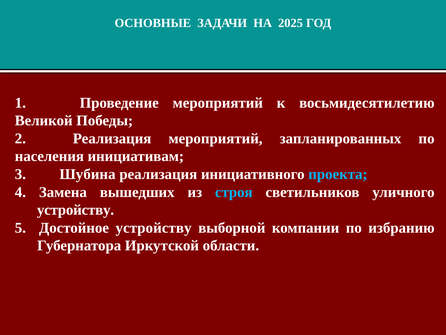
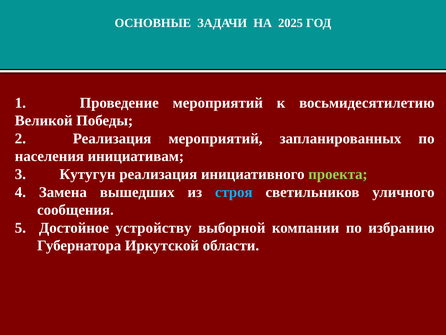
Шубина: Шубина -> Кутугун
проекта colour: light blue -> light green
устройству at (76, 210): устройству -> сообщения
